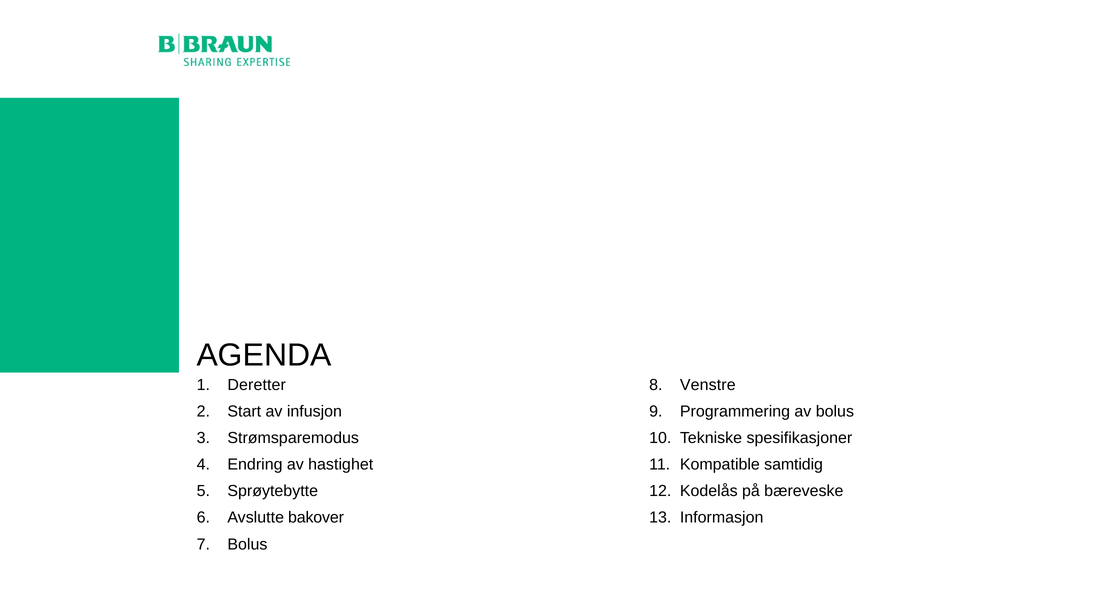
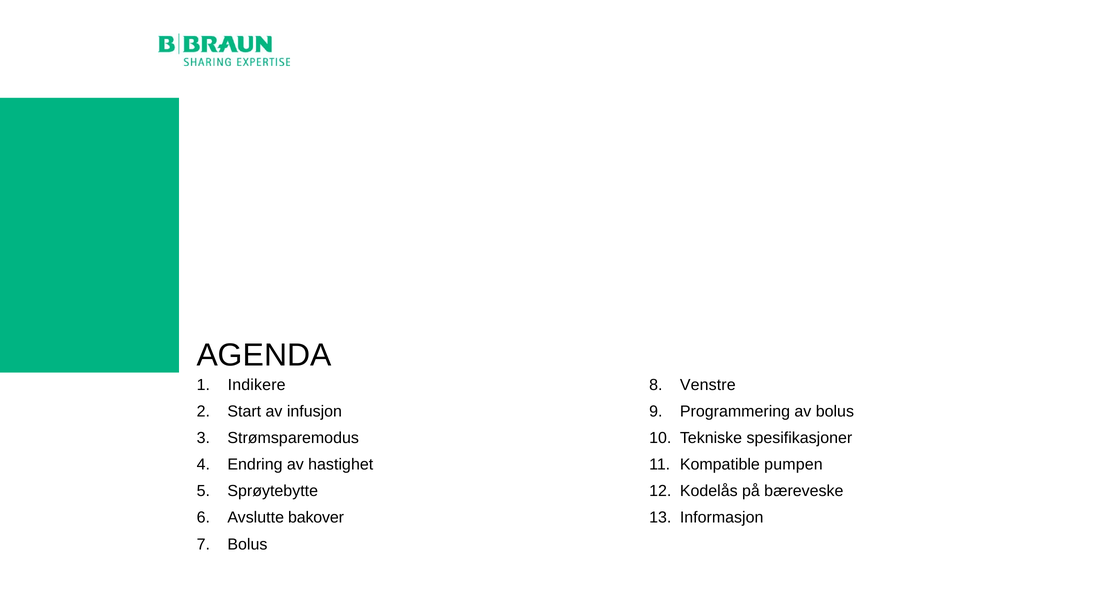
Deretter: Deretter -> Indikere
samtidig: samtidig -> pumpen
